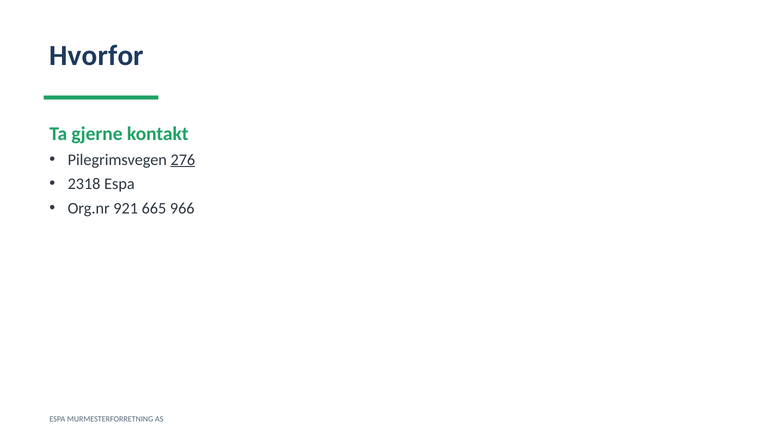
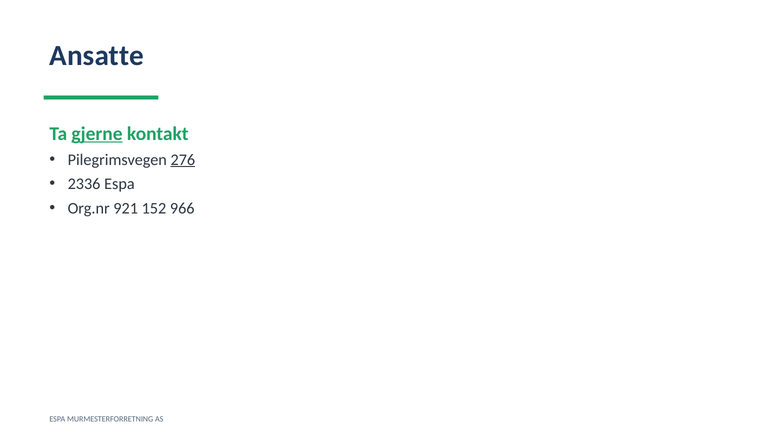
Hvorfor: Hvorfor -> Ansatte
gjerne underline: none -> present
2318: 2318 -> 2336
665: 665 -> 152
